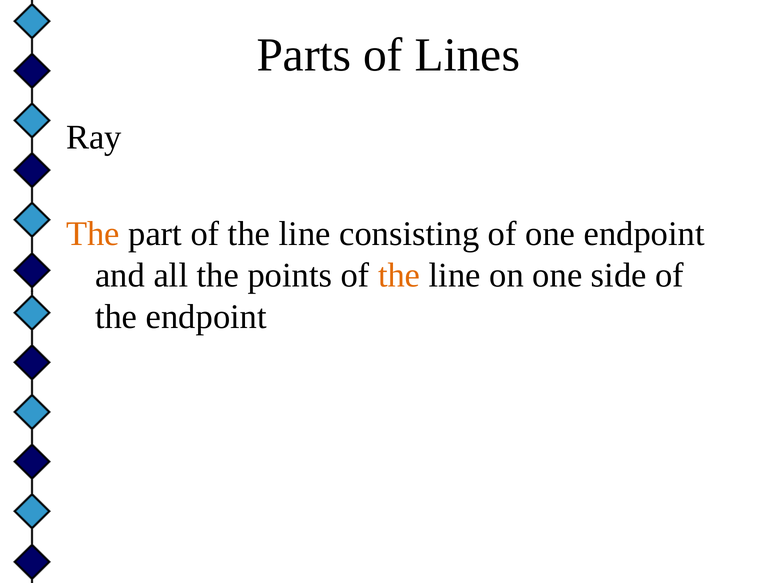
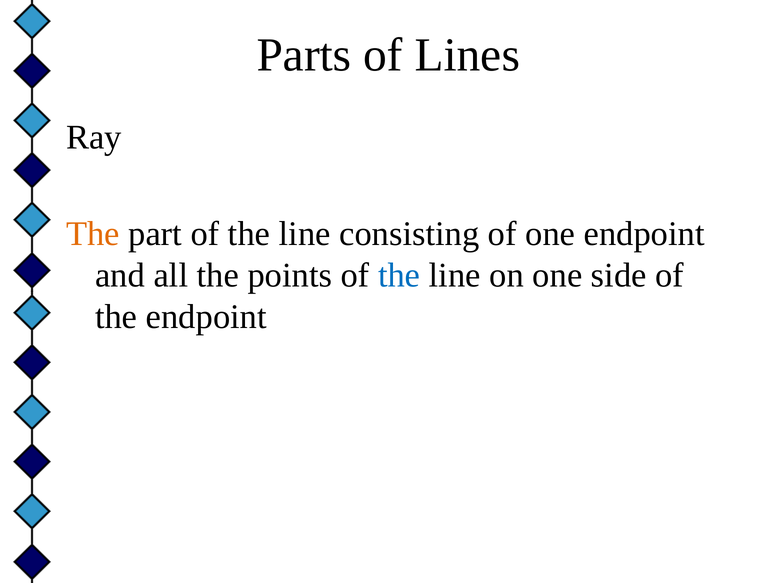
the at (399, 275) colour: orange -> blue
